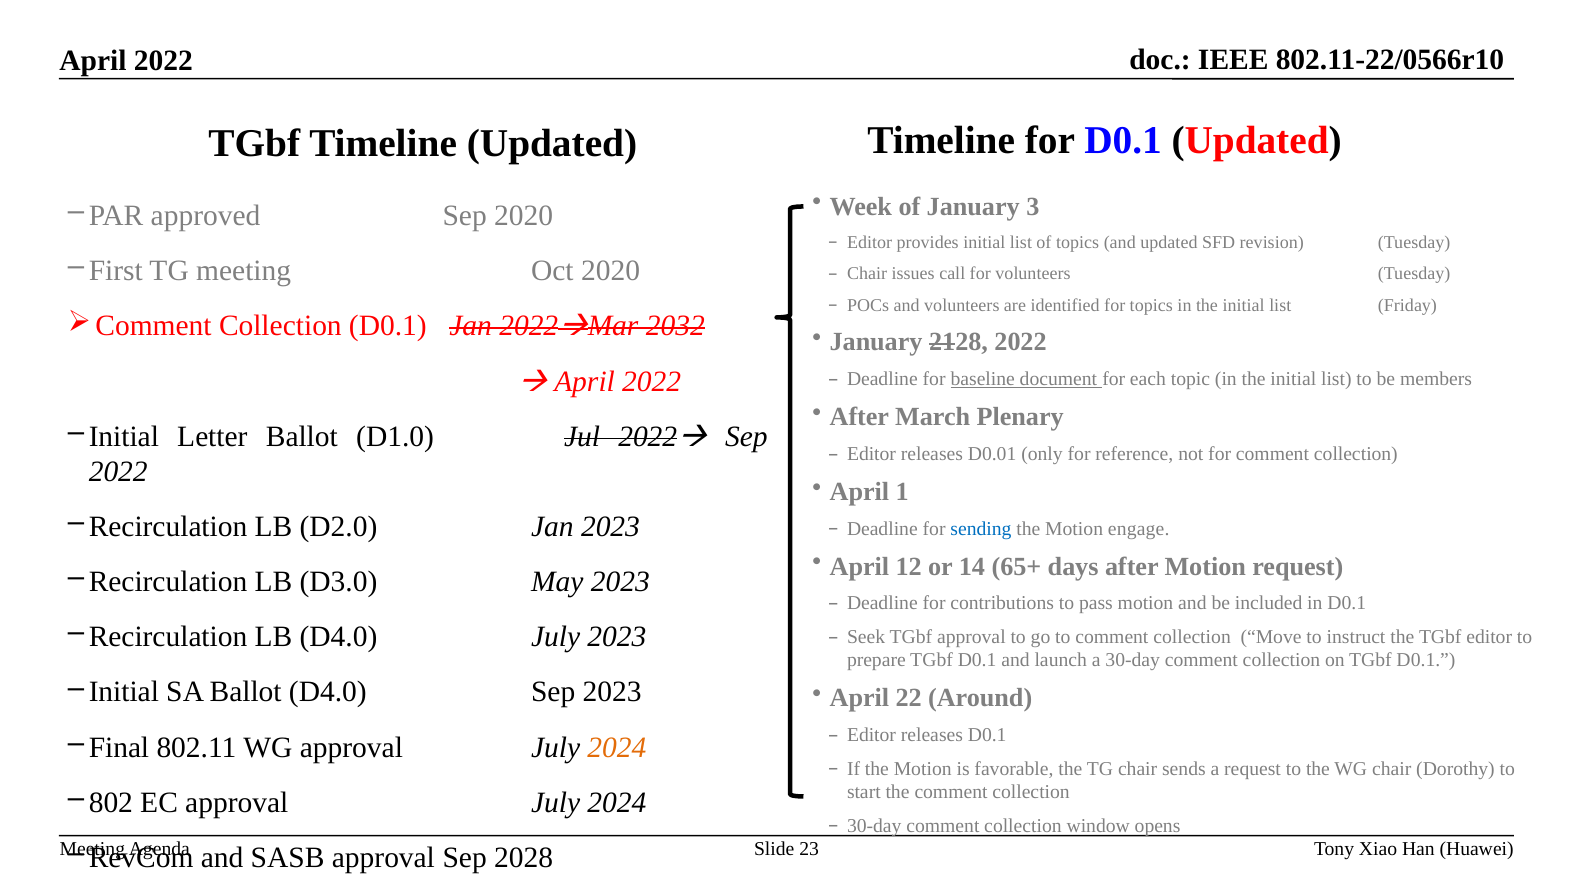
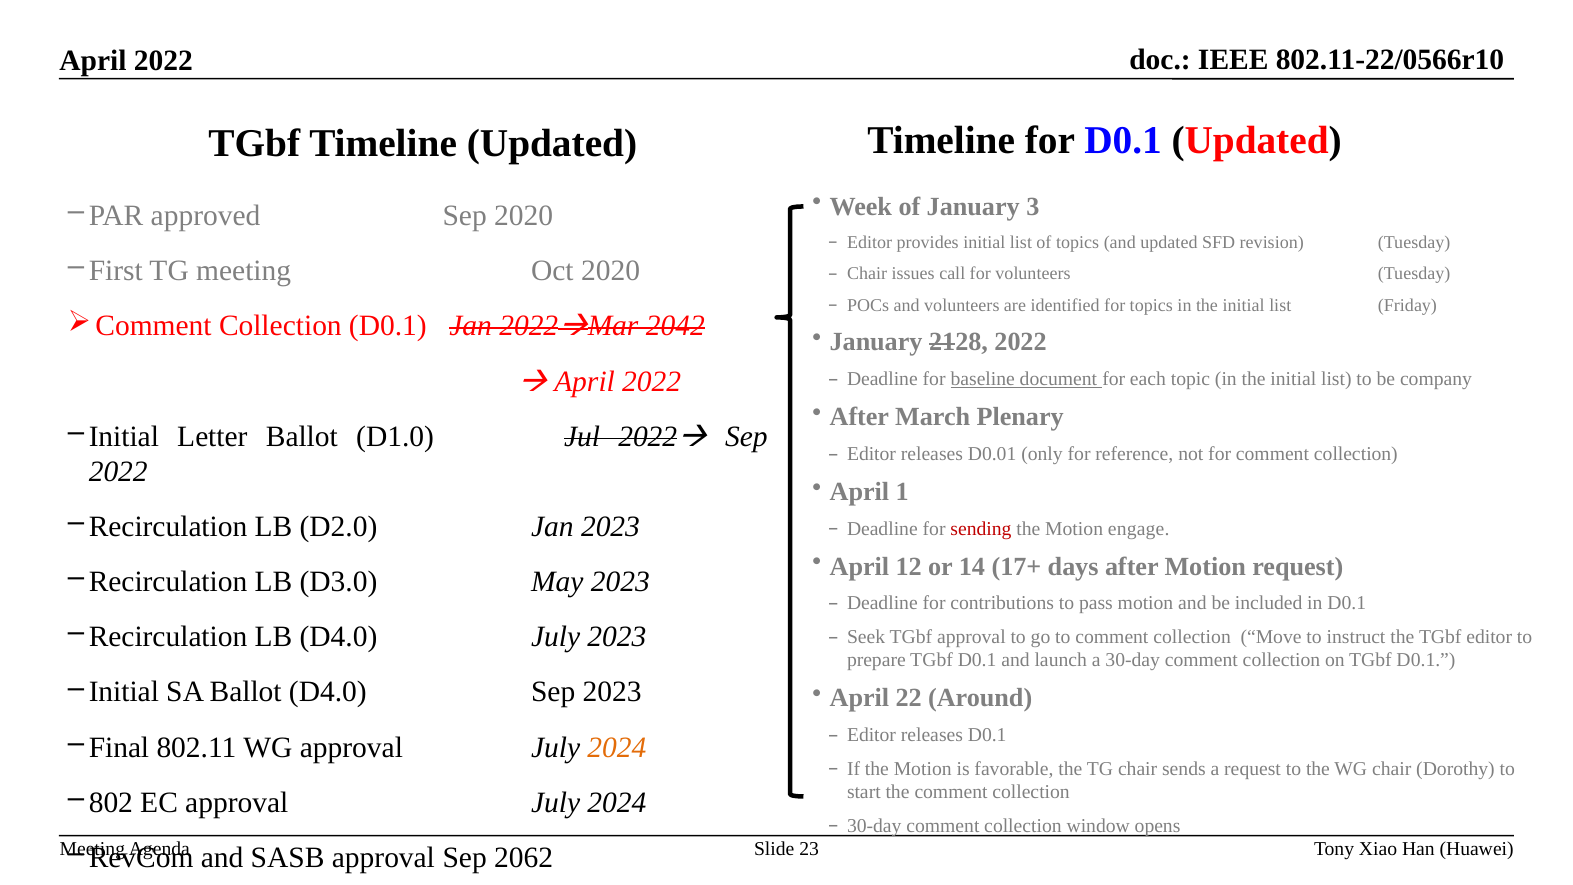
2032: 2032 -> 2042
members: members -> company
sending colour: blue -> red
65+: 65+ -> 17+
2028: 2028 -> 2062
